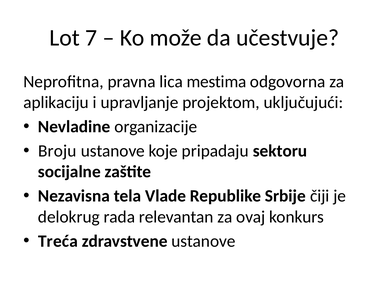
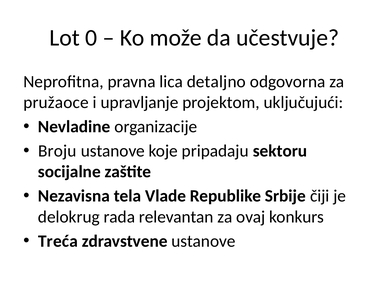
7: 7 -> 0
mestima: mestima -> detaljno
aplikaciju: aplikaciju -> pružaoce
